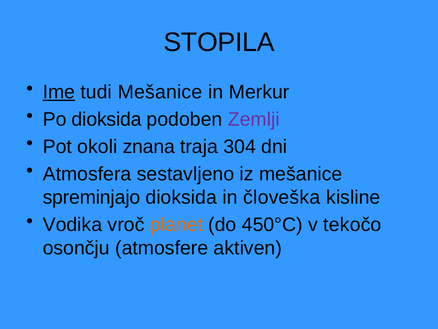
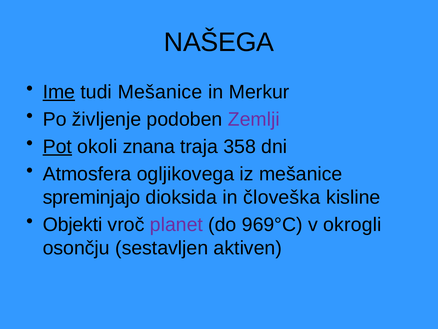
STOPILA: STOPILA -> NAŠEGA
Po dioksida: dioksida -> življenje
Pot underline: none -> present
304: 304 -> 358
sestavljeno: sestavljeno -> ogljikovega
Vodika: Vodika -> Objekti
planet colour: orange -> purple
450°C: 450°C -> 969°C
tekočo: tekočo -> okrogli
atmosfere: atmosfere -> sestavljen
